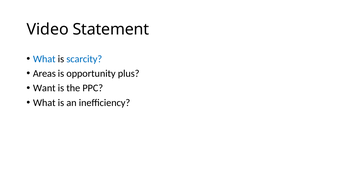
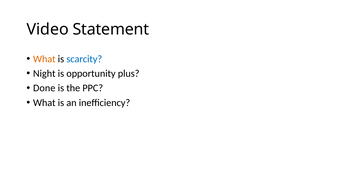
What at (44, 59) colour: blue -> orange
Areas: Areas -> Night
Want: Want -> Done
